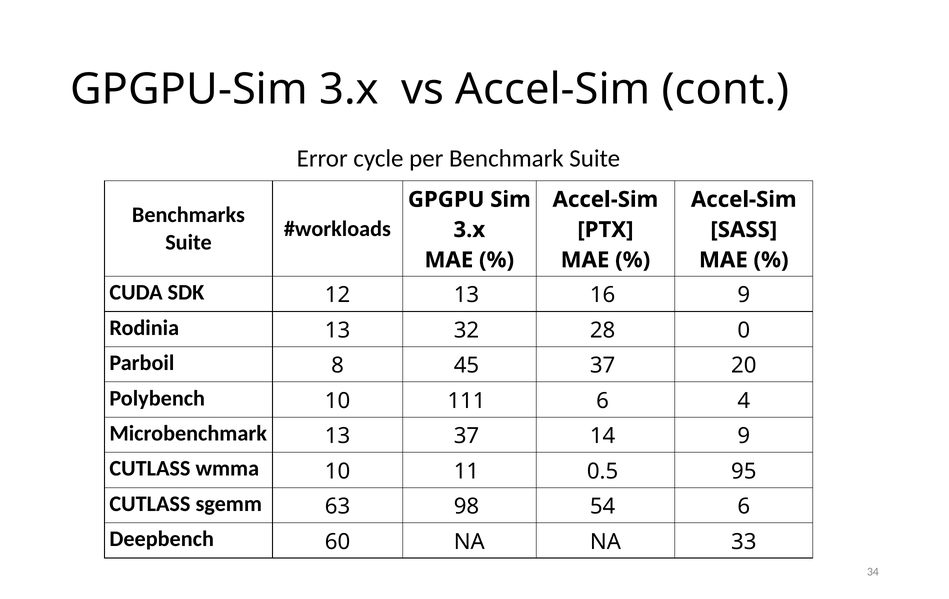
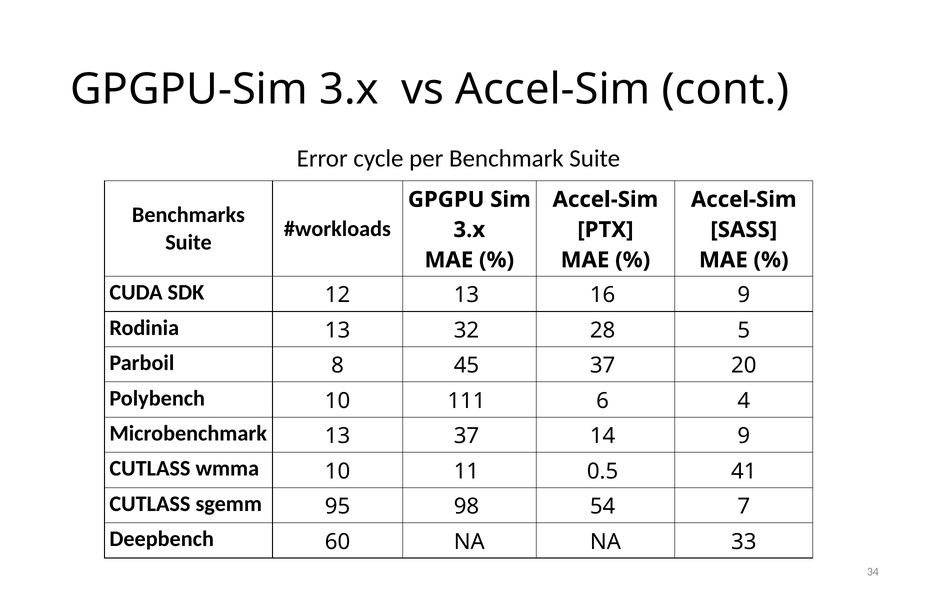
0: 0 -> 5
95: 95 -> 41
63: 63 -> 95
54 6: 6 -> 7
